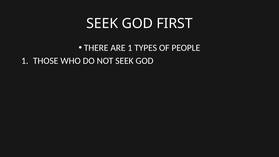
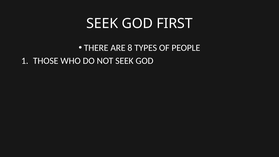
ARE 1: 1 -> 8
